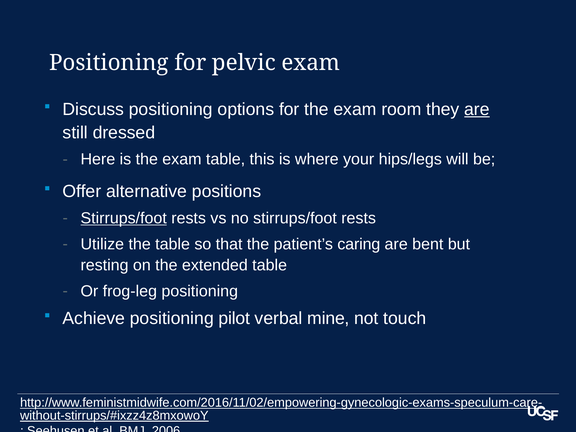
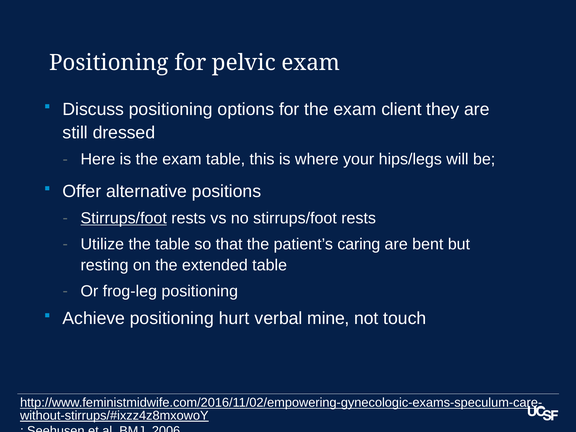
room: room -> client
are at (477, 109) underline: present -> none
pilot: pilot -> hurt
